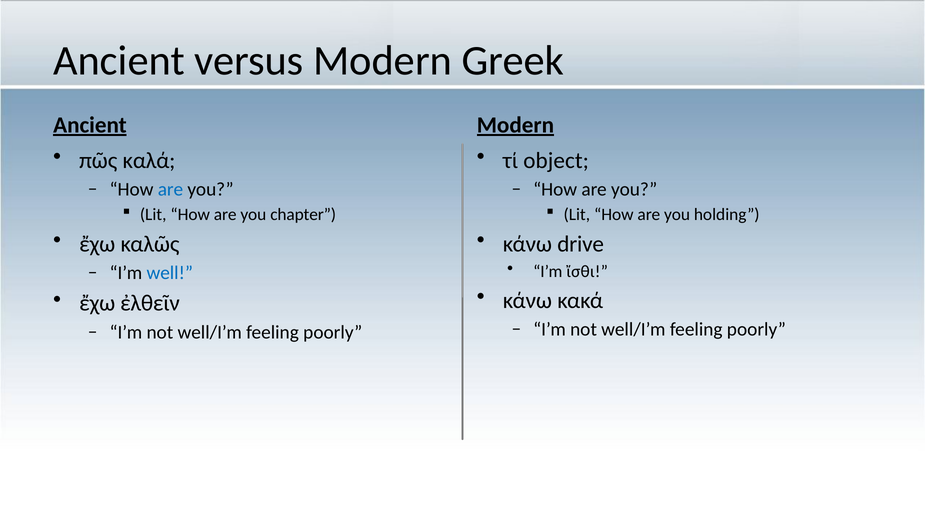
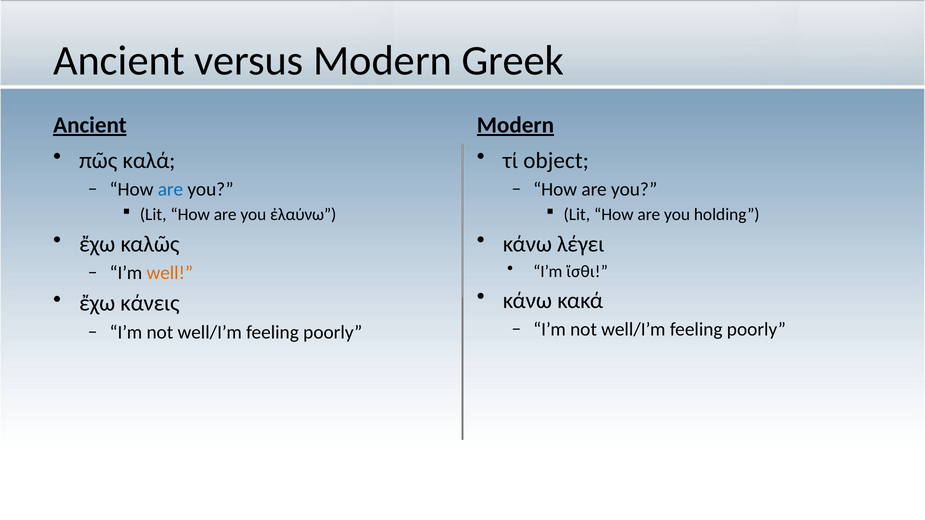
chapter: chapter -> ἐλαύνω
drive: drive -> λέγει
well colour: blue -> orange
ἐλθεῖν: ἐλθεῖν -> κάνεις
